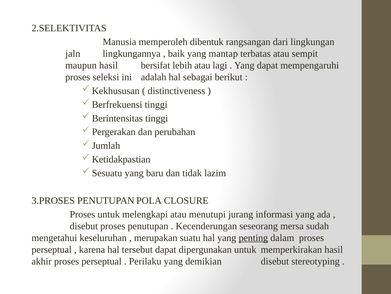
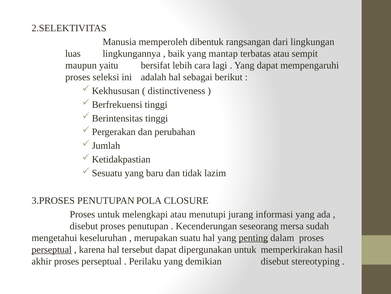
jaln: jaln -> luas
maupun hasil: hasil -> yaitu
lebih atau: atau -> cara
perseptual at (52, 249) underline: none -> present
